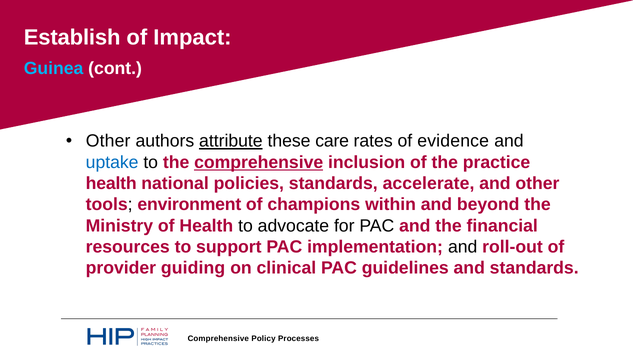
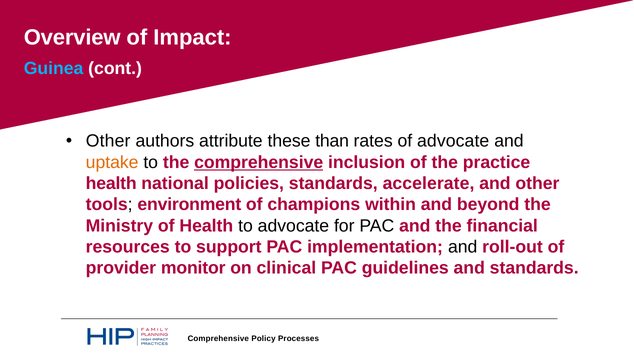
Establish: Establish -> Overview
attribute underline: present -> none
care: care -> than
of evidence: evidence -> advocate
uptake colour: blue -> orange
guiding: guiding -> monitor
